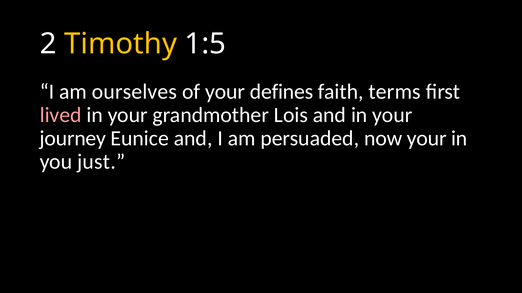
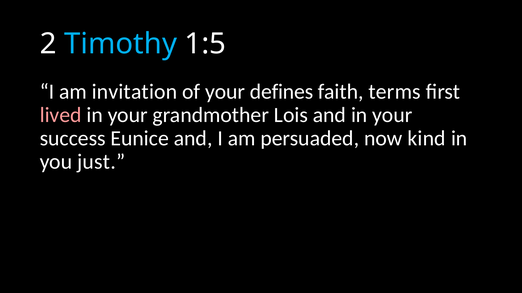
Timothy colour: yellow -> light blue
ourselves: ourselves -> invitation
journey: journey -> success
now your: your -> kind
